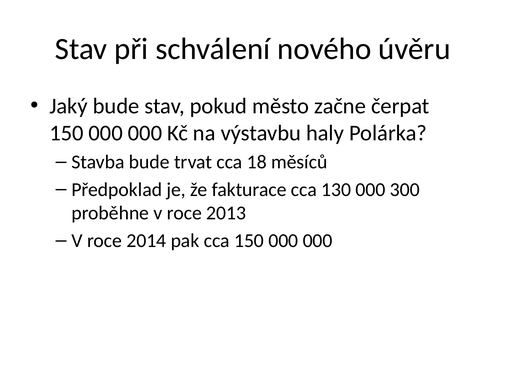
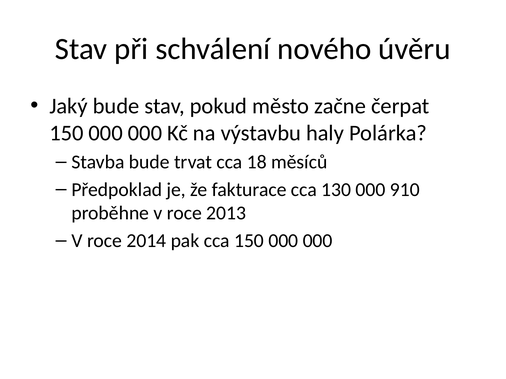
300: 300 -> 910
